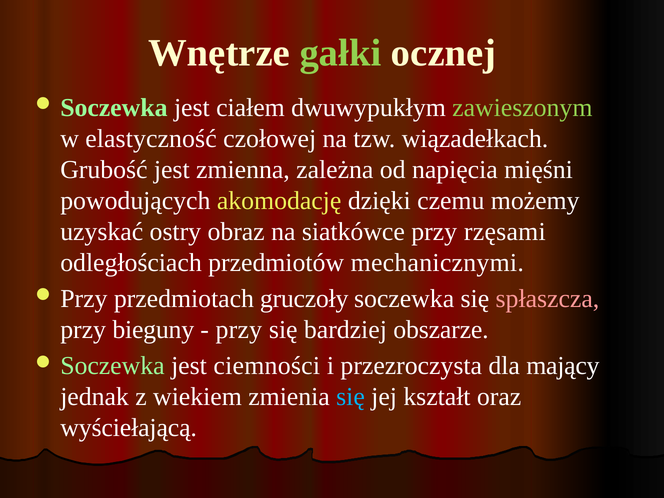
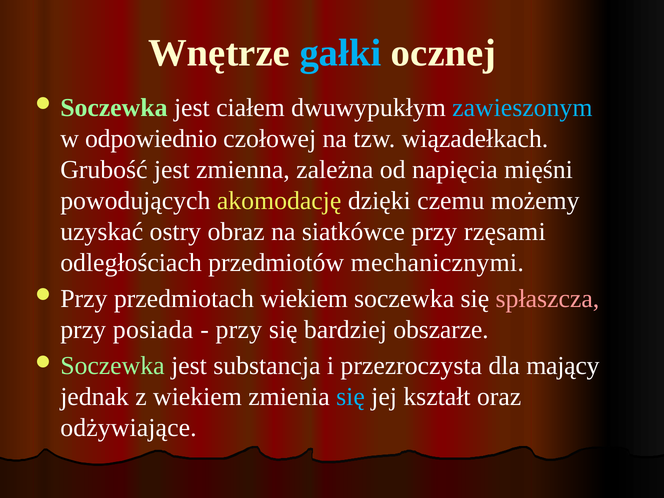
gałki colour: light green -> light blue
zawieszonym colour: light green -> light blue
elastyczność: elastyczność -> odpowiednio
przedmiotach gruczoły: gruczoły -> wiekiem
bieguny: bieguny -> posiada
ciemności: ciemności -> substancja
wyściełającą: wyściełającą -> odżywiające
